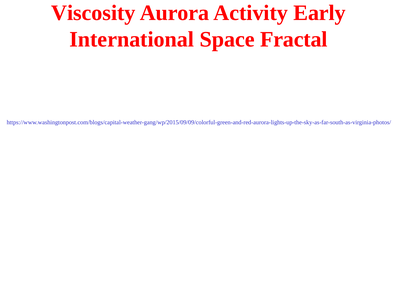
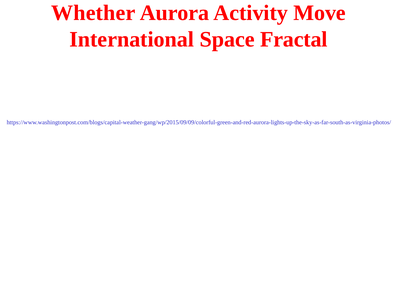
Viscosity: Viscosity -> Whether
Early: Early -> Move
